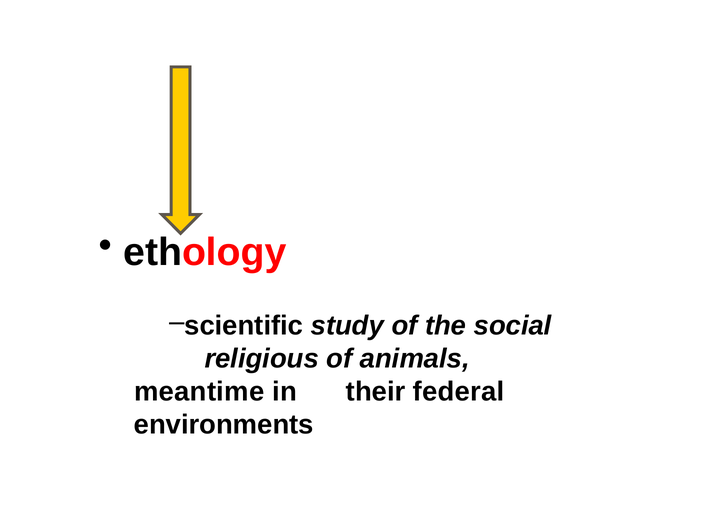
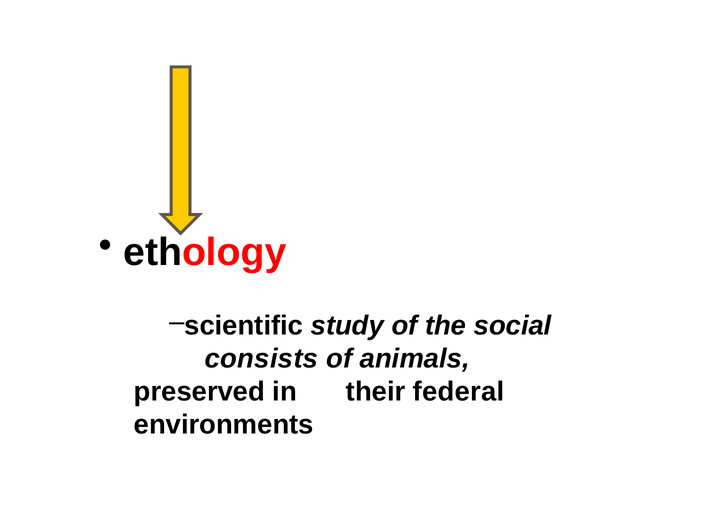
religious: religious -> consists
meantime: meantime -> preserved
